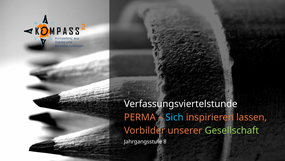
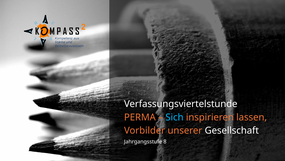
Gesellschaft colour: light green -> white
